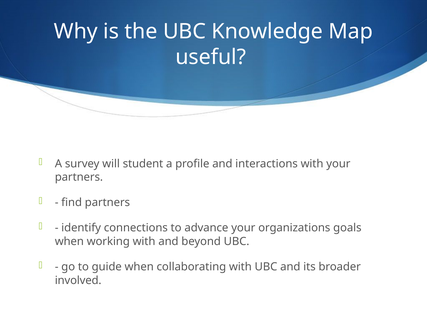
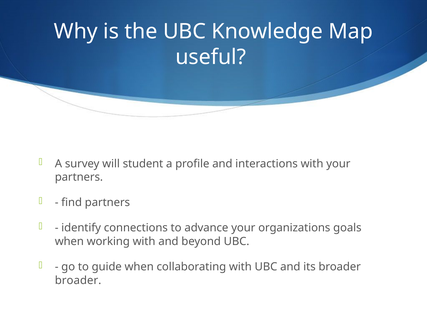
involved at (78, 281): involved -> broader
